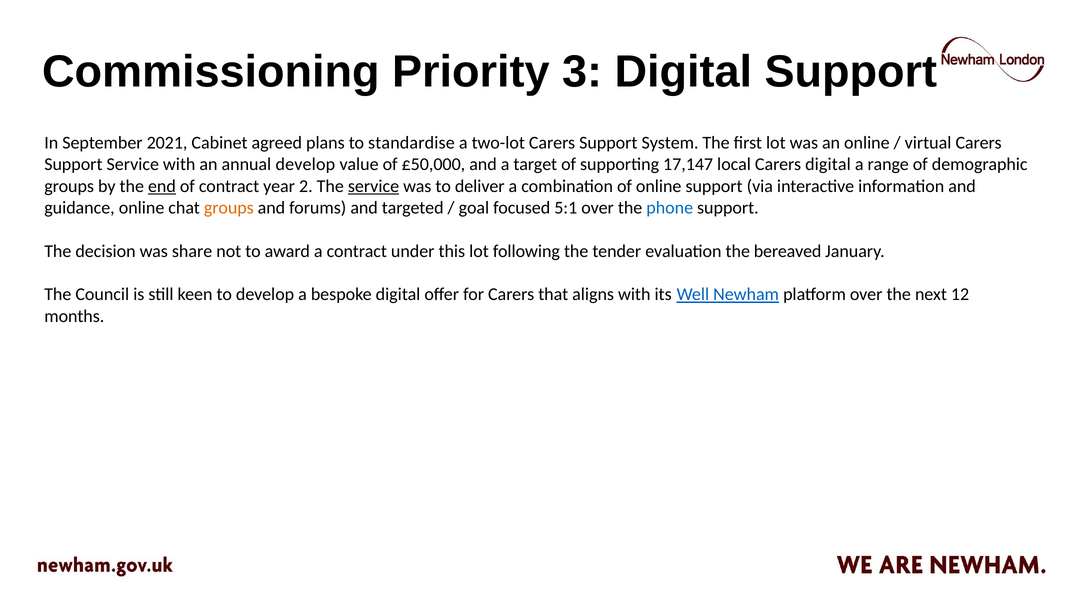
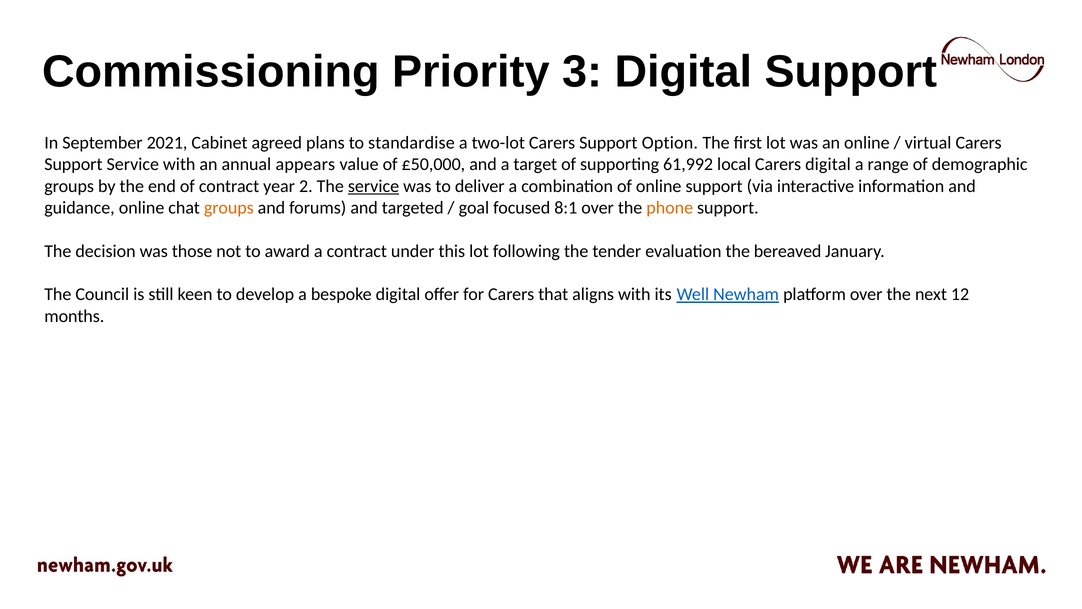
System: System -> Option
annual develop: develop -> appears
17,147: 17,147 -> 61,992
end underline: present -> none
5:1: 5:1 -> 8:1
phone colour: blue -> orange
share: share -> those
